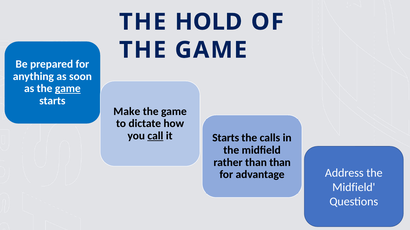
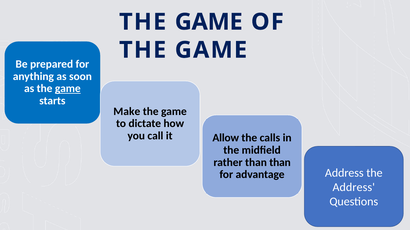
HOLD at (209, 22): HOLD -> GAME
call underline: present -> none
it Starts: Starts -> Allow
Midfield at (354, 188): Midfield -> Address
